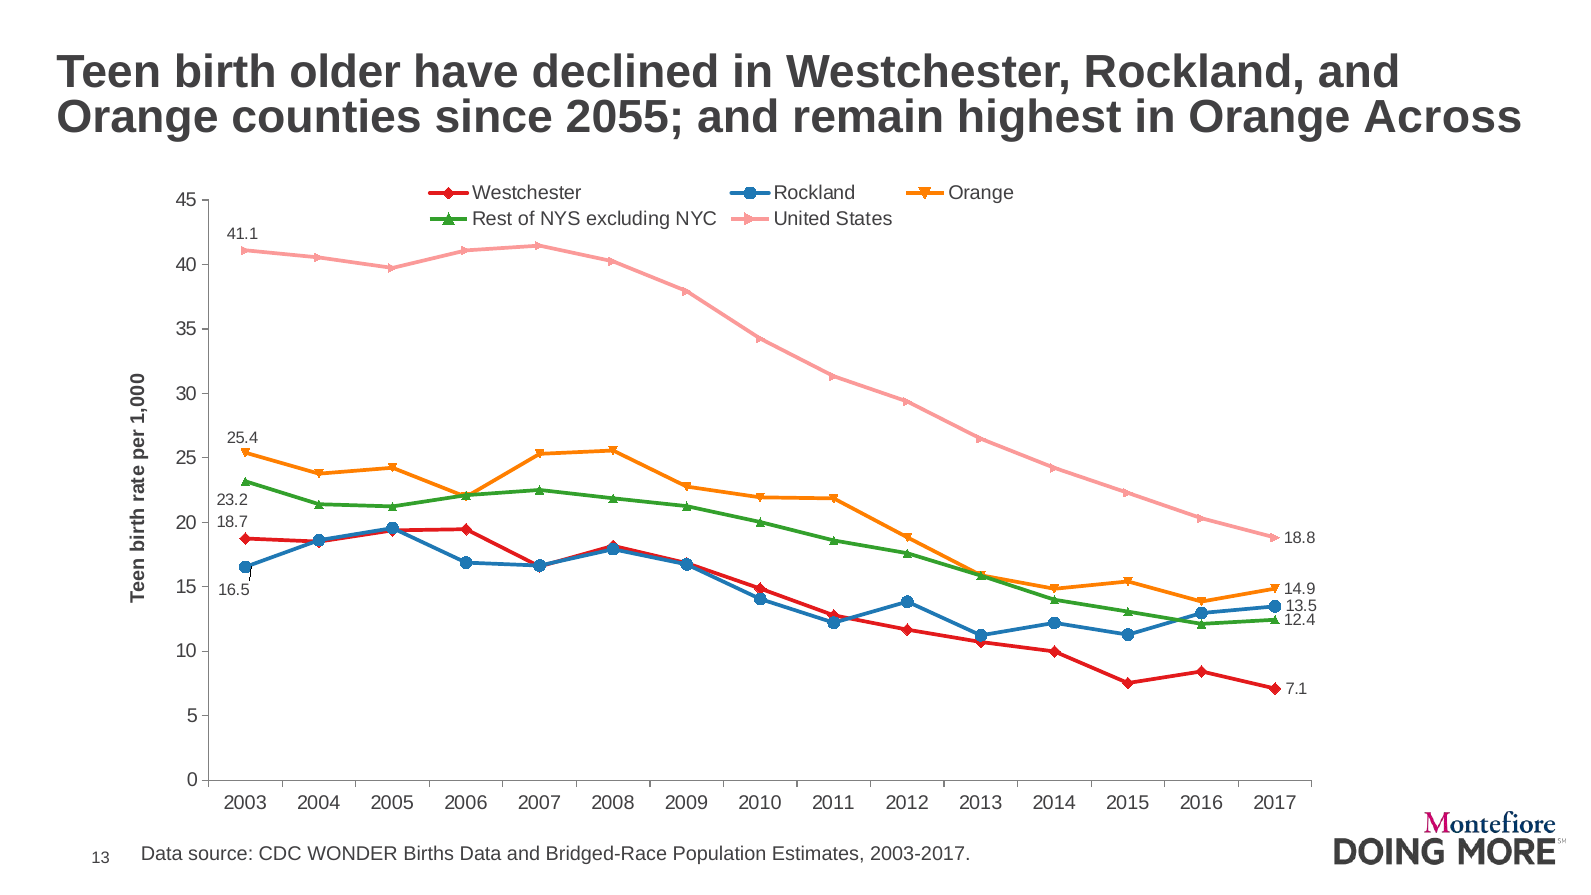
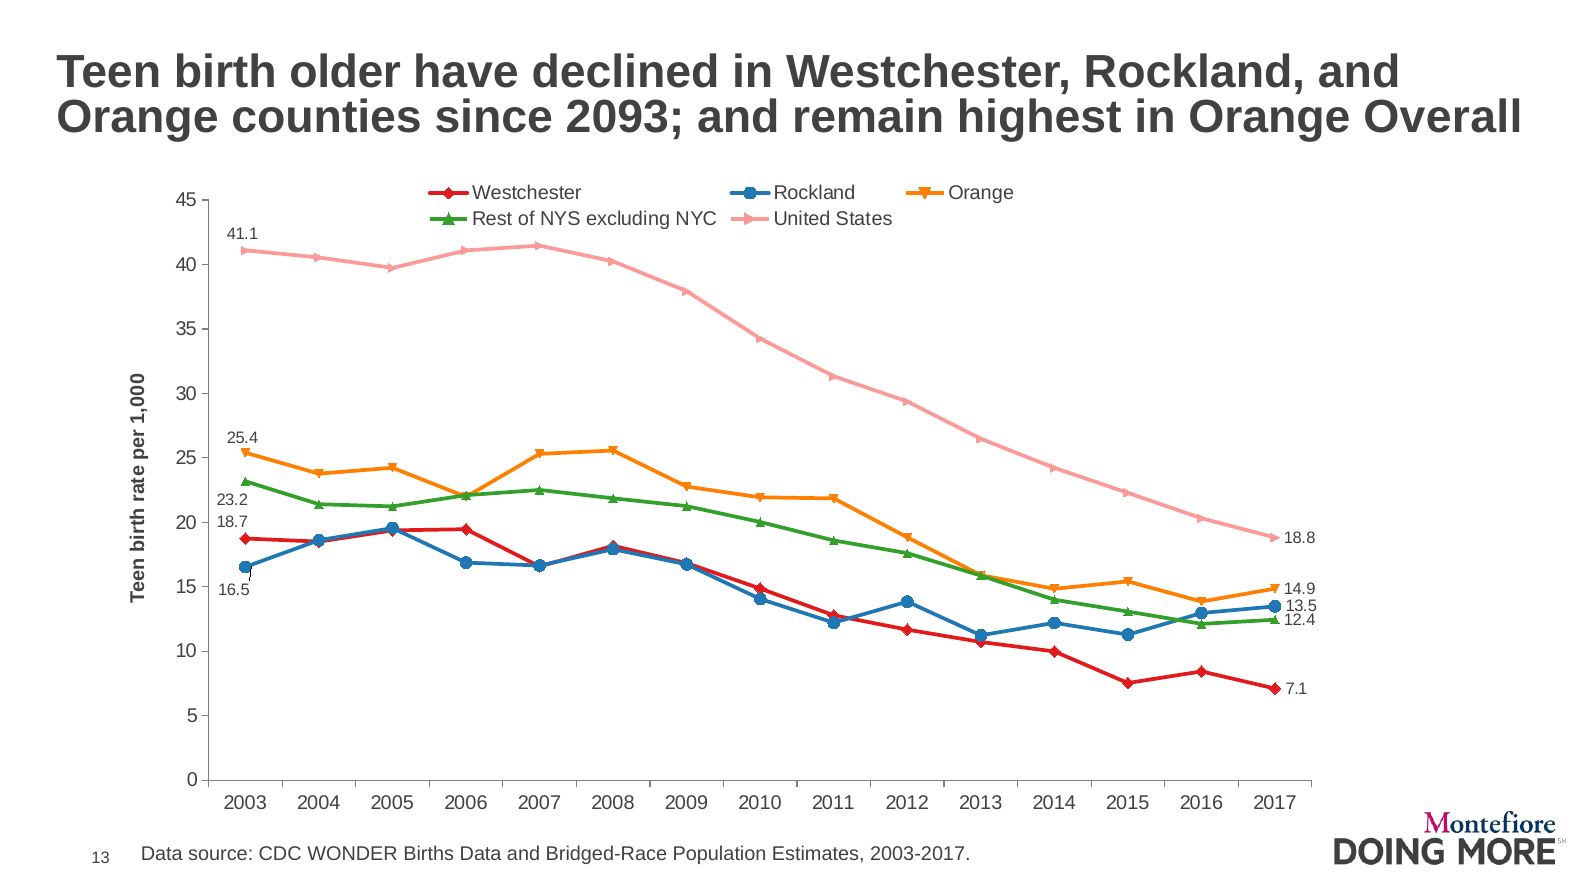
2055: 2055 -> 2093
Across: Across -> Overall
